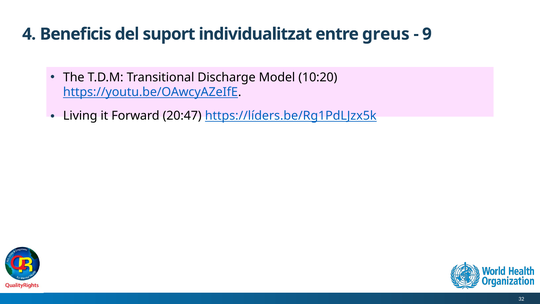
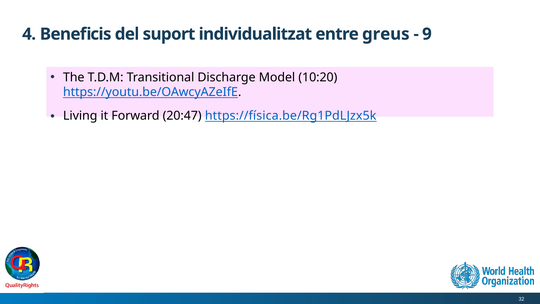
https://líders.be/Rg1PdLJzx5k: https://líders.be/Rg1PdLJzx5k -> https://física.be/Rg1PdLJzx5k
